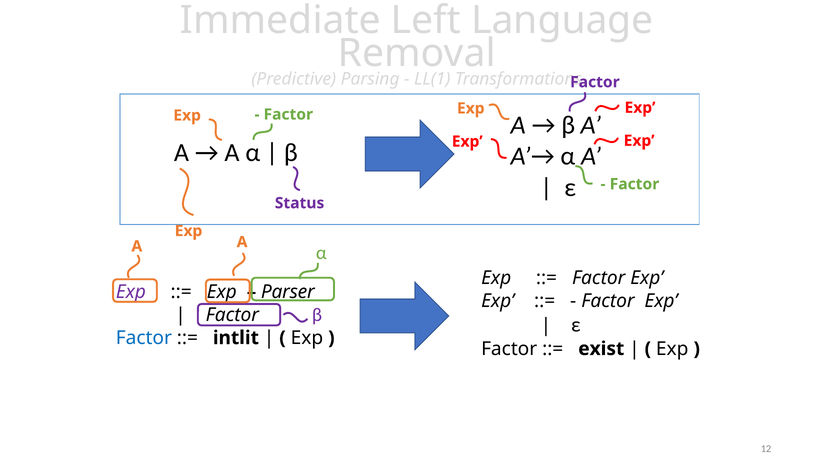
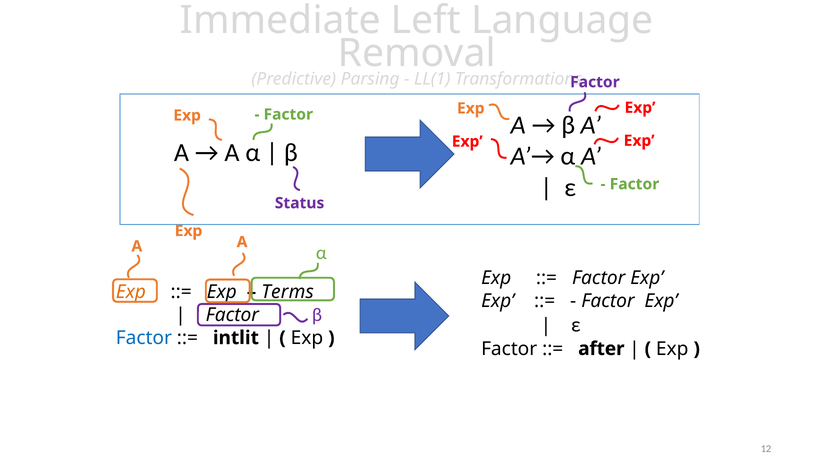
Exp at (131, 292) colour: purple -> orange
Parser: Parser -> Terms
exist: exist -> after
